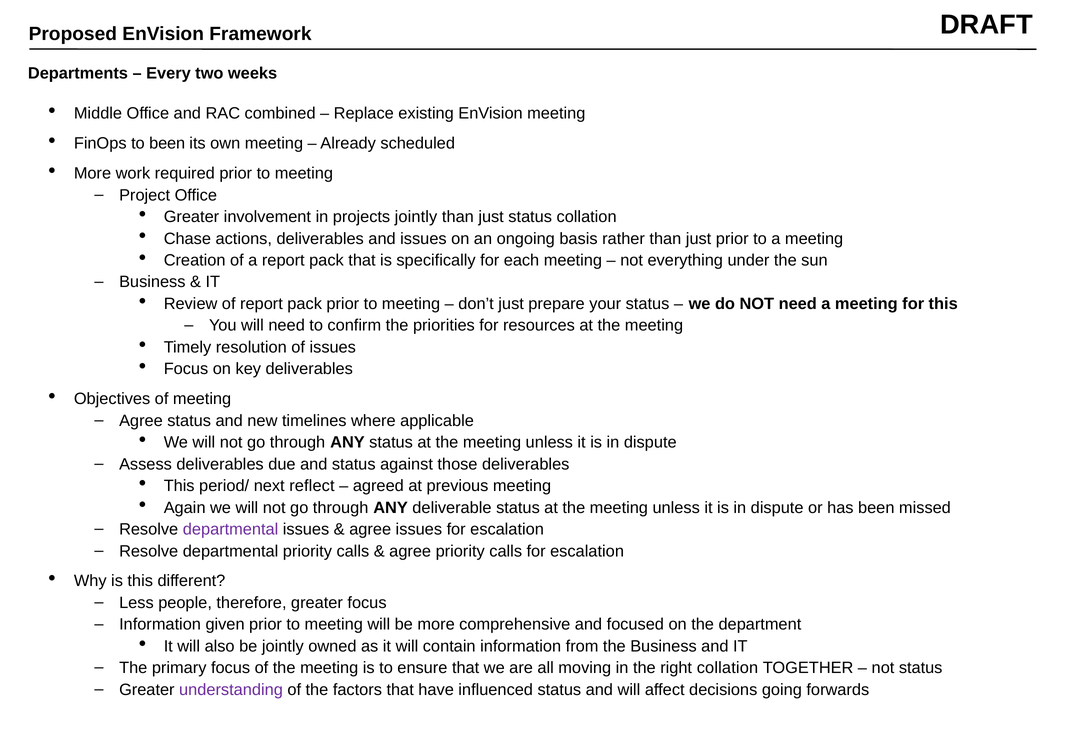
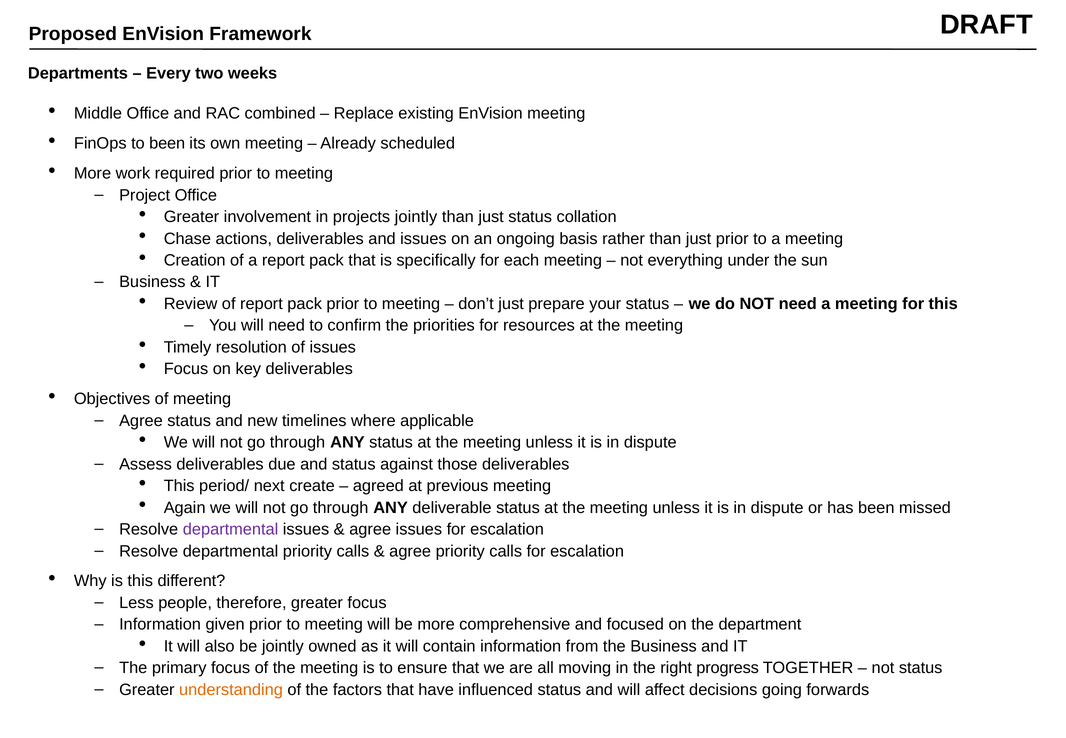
reflect: reflect -> create
right collation: collation -> progress
understanding colour: purple -> orange
